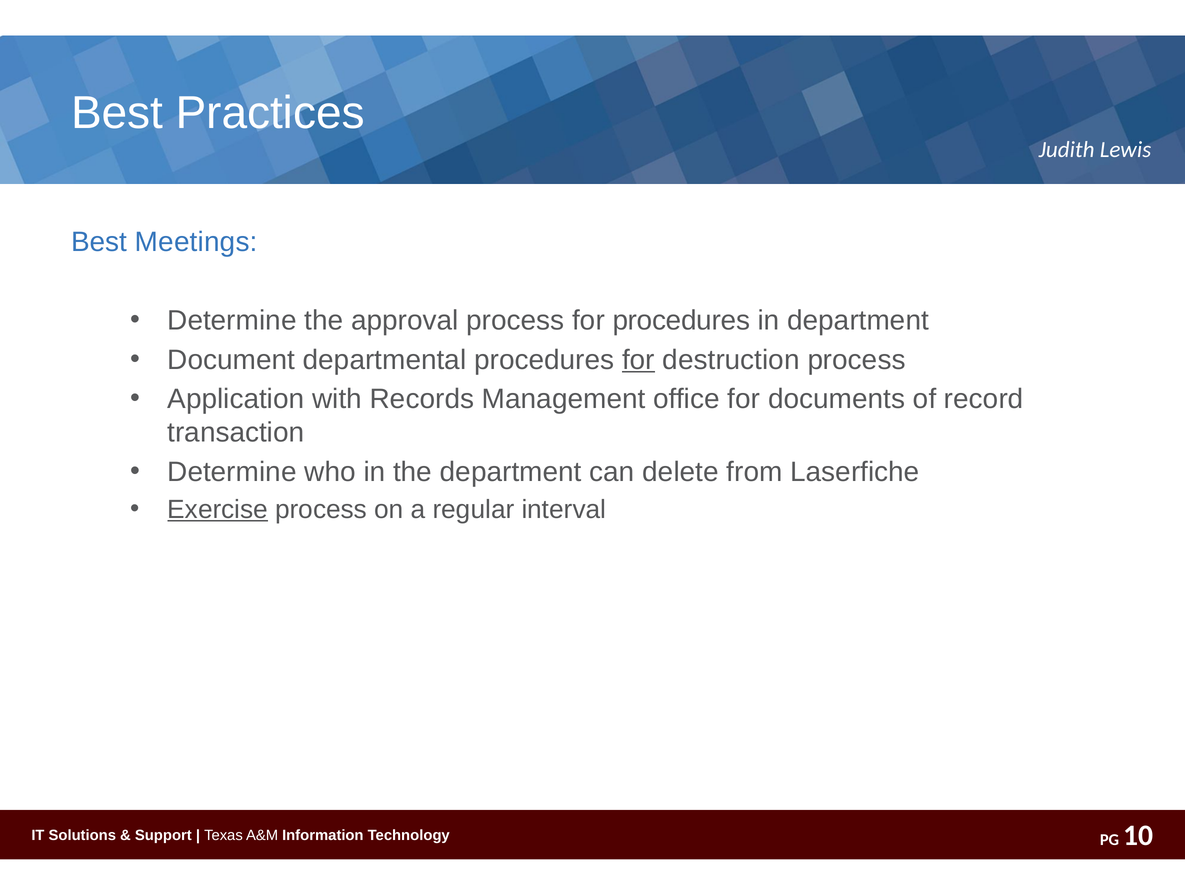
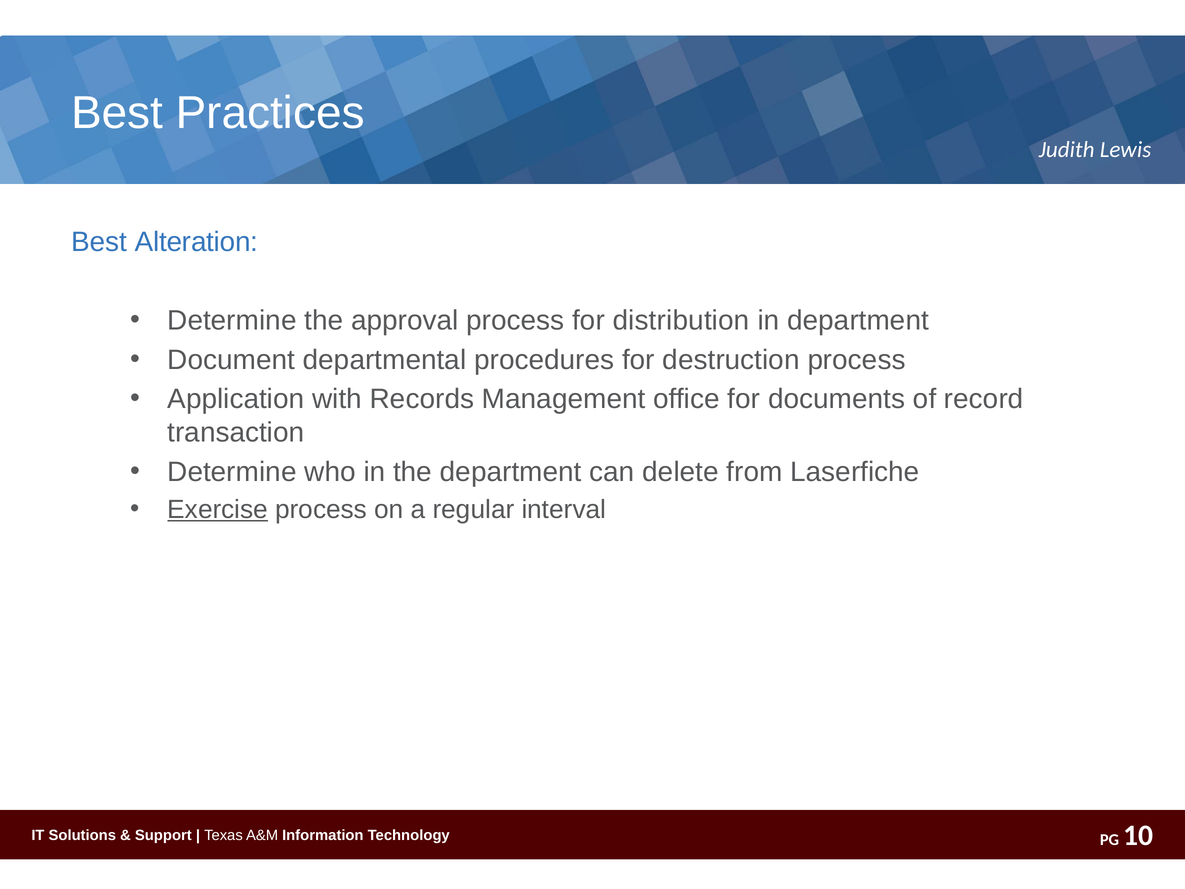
Meetings: Meetings -> Alteration
for procedures: procedures -> distribution
for at (638, 360) underline: present -> none
